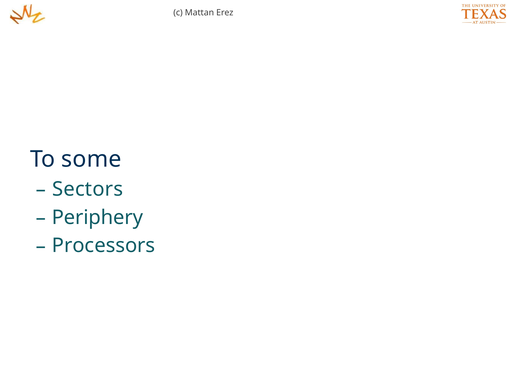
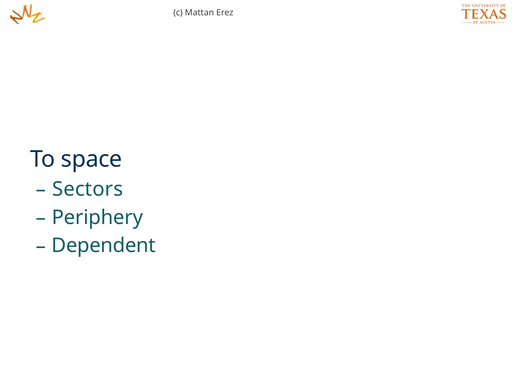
some: some -> space
Processors: Processors -> Dependent
